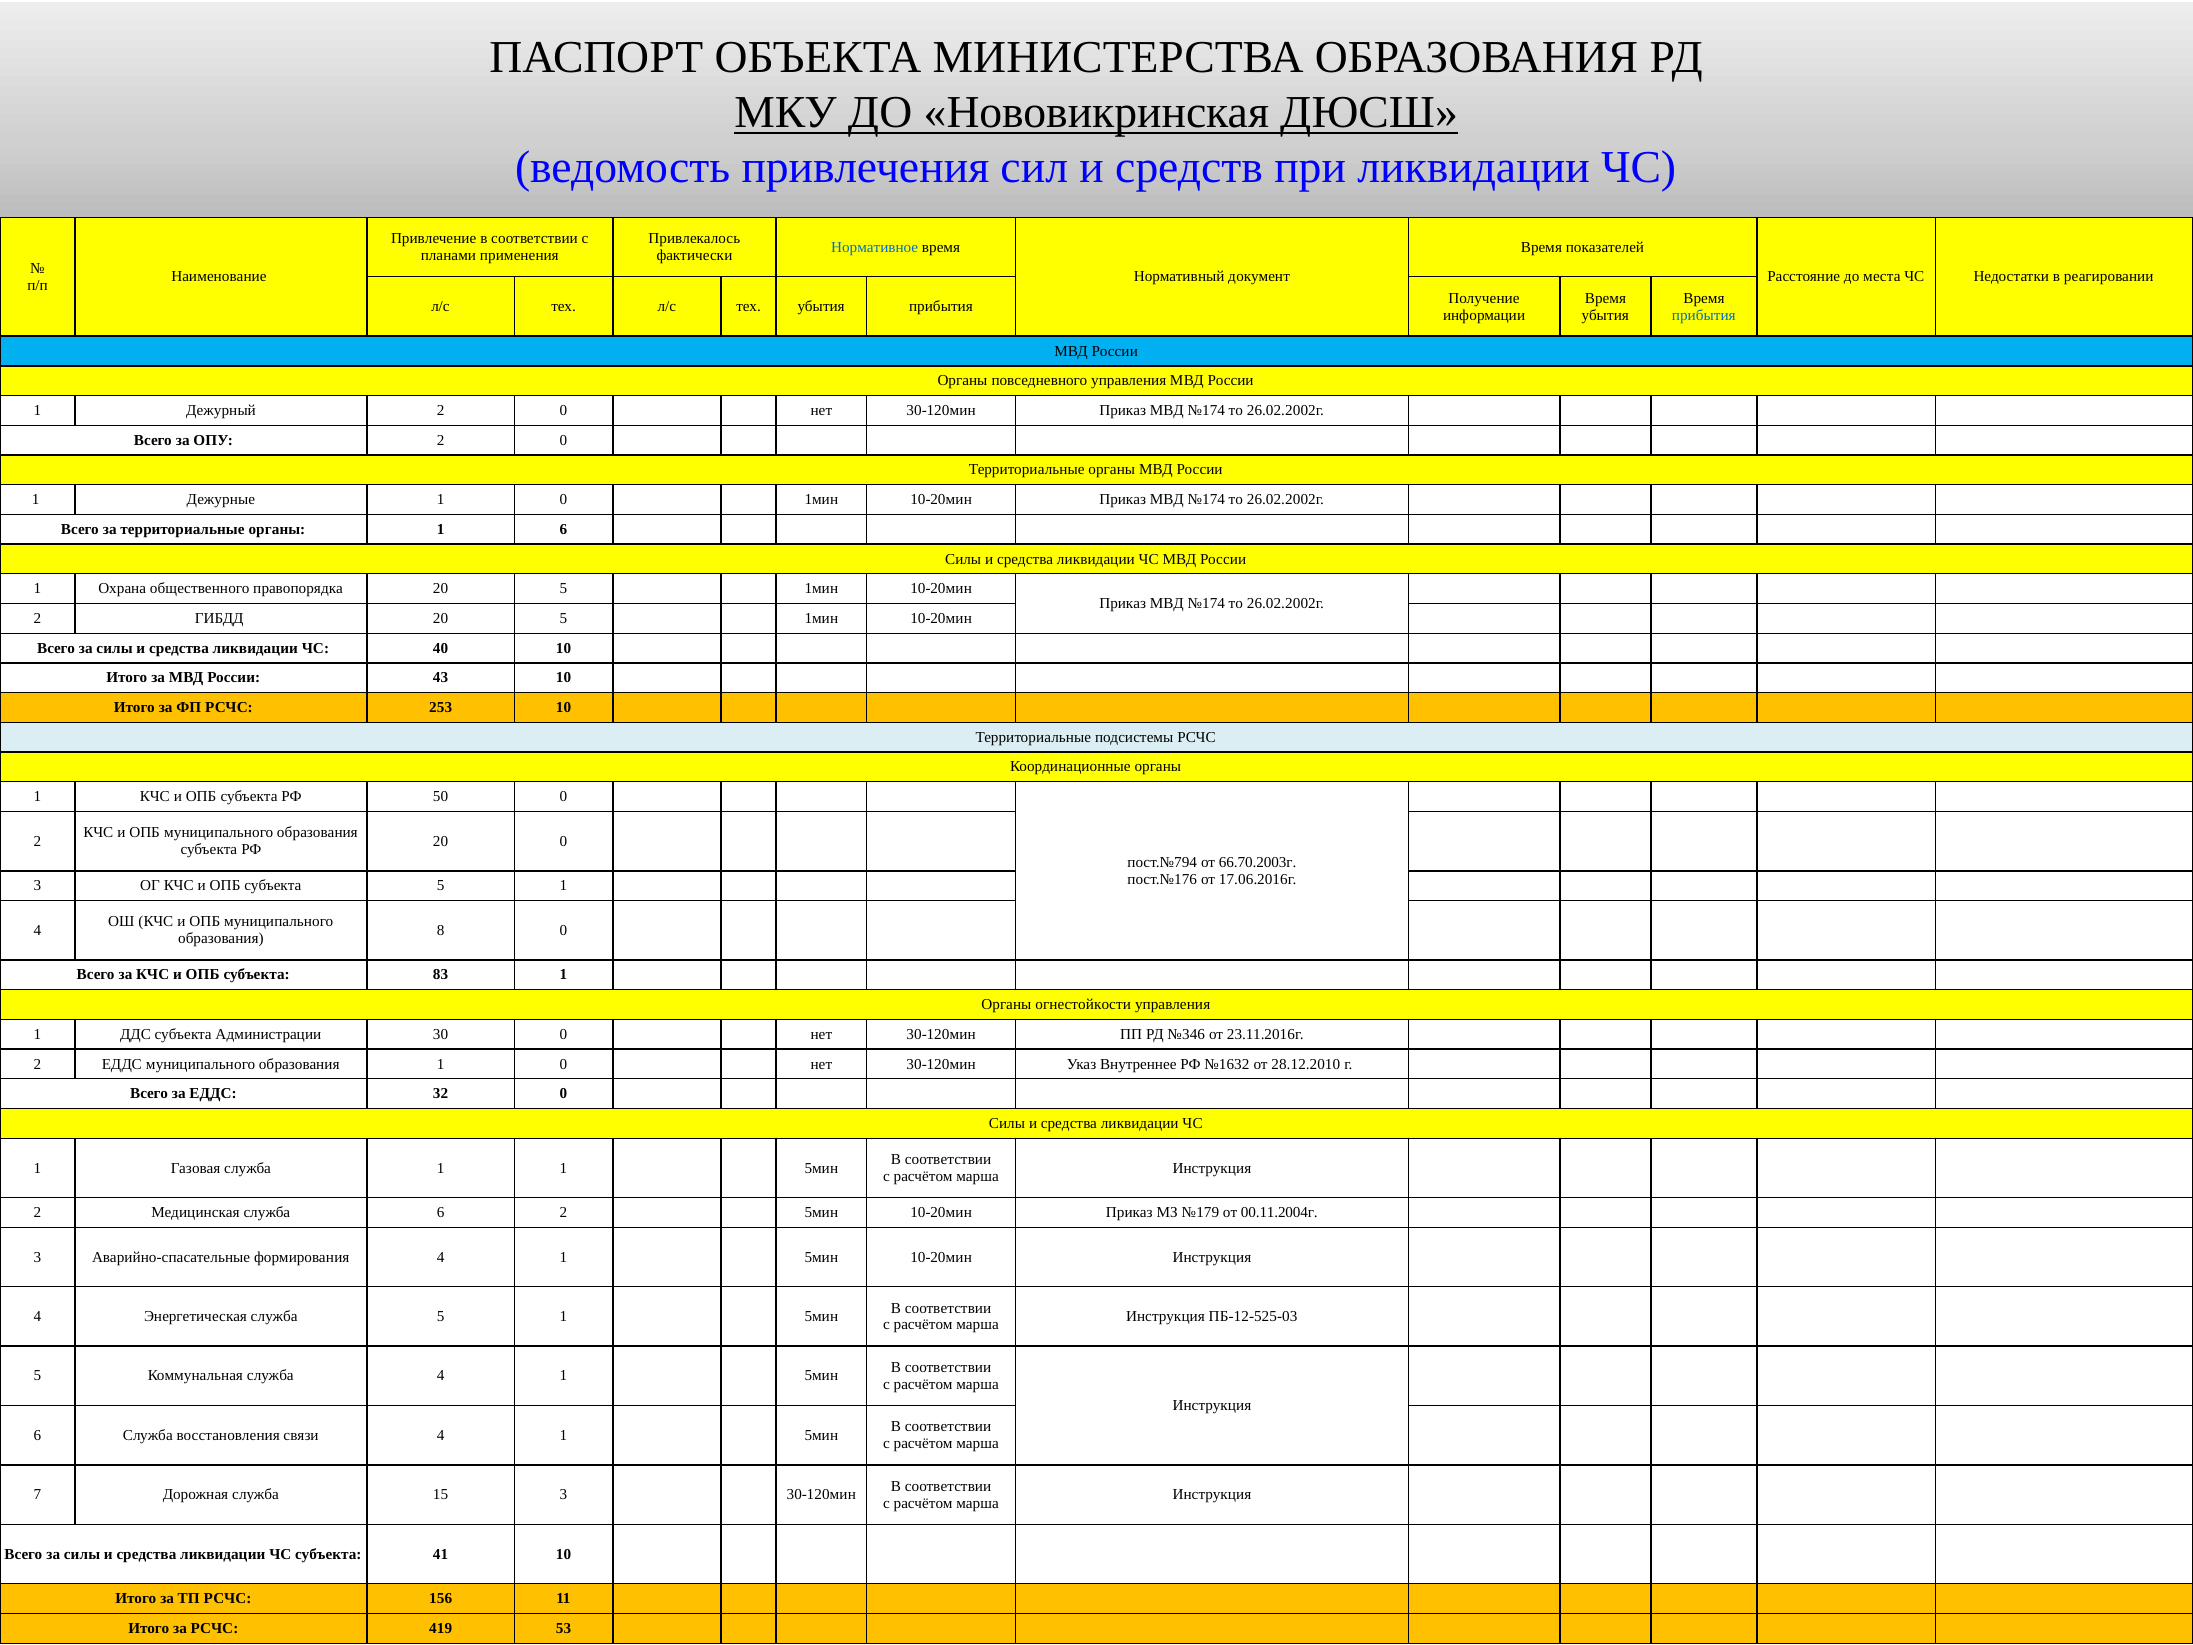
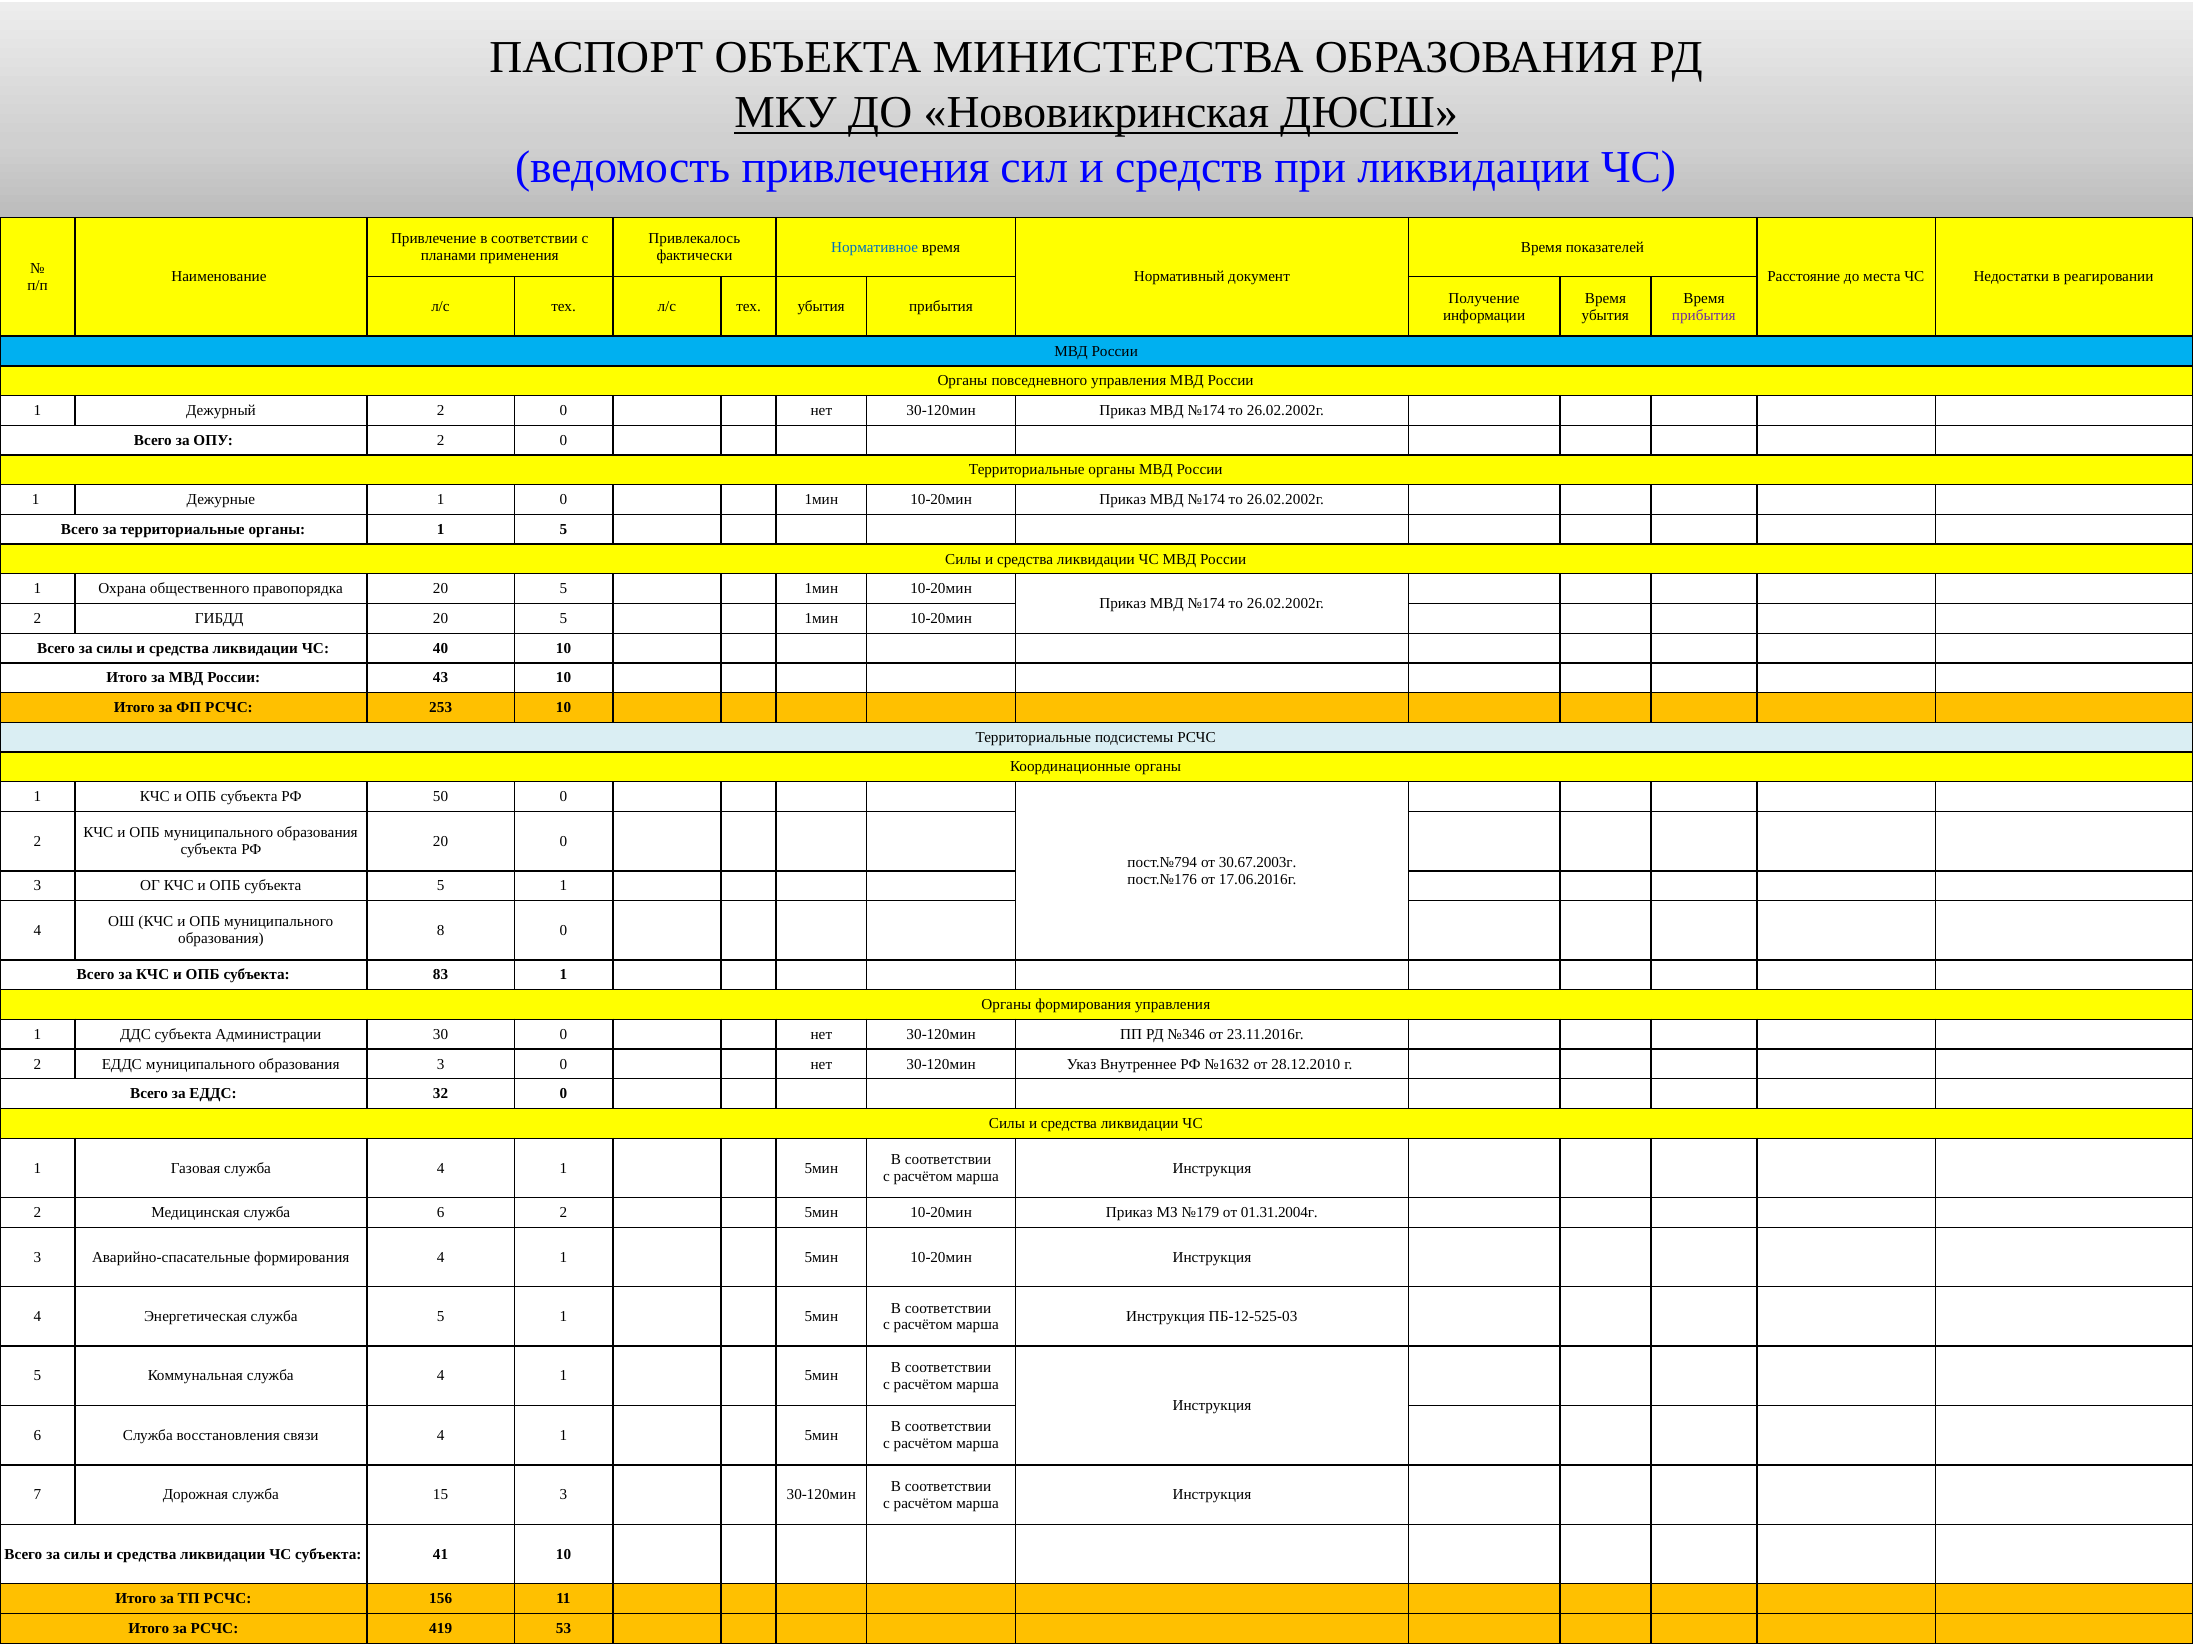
прибытия at (1704, 315) colour: blue -> purple
1 6: 6 -> 5
66.70.2003г: 66.70.2003г -> 30.67.2003г
Органы огнестойкости: огнестойкости -> формирования
образования 1: 1 -> 3
Газовая служба 1: 1 -> 4
00.11.2004г: 00.11.2004г -> 01.31.2004г
